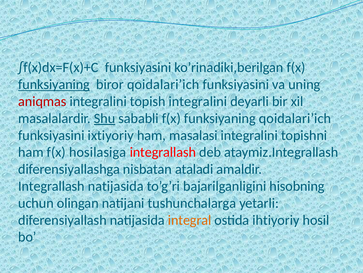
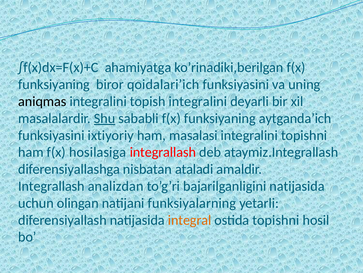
∫f(x)dx=F(x)+C funksiyasini: funksiyasini -> ahamiyatga
funksiyaning at (54, 84) underline: present -> none
aniqmas colour: red -> black
funksiyaning qoidalari’ich: qoidalari’ich -> aytganda’ich
Integrallash natijasida: natijasida -> analizdan
bajarilganligini hisobning: hisobning -> natijasida
tushunchalarga: tushunchalarga -> funksiyalarning
ostida ihtiyoriy: ihtiyoriy -> topishni
